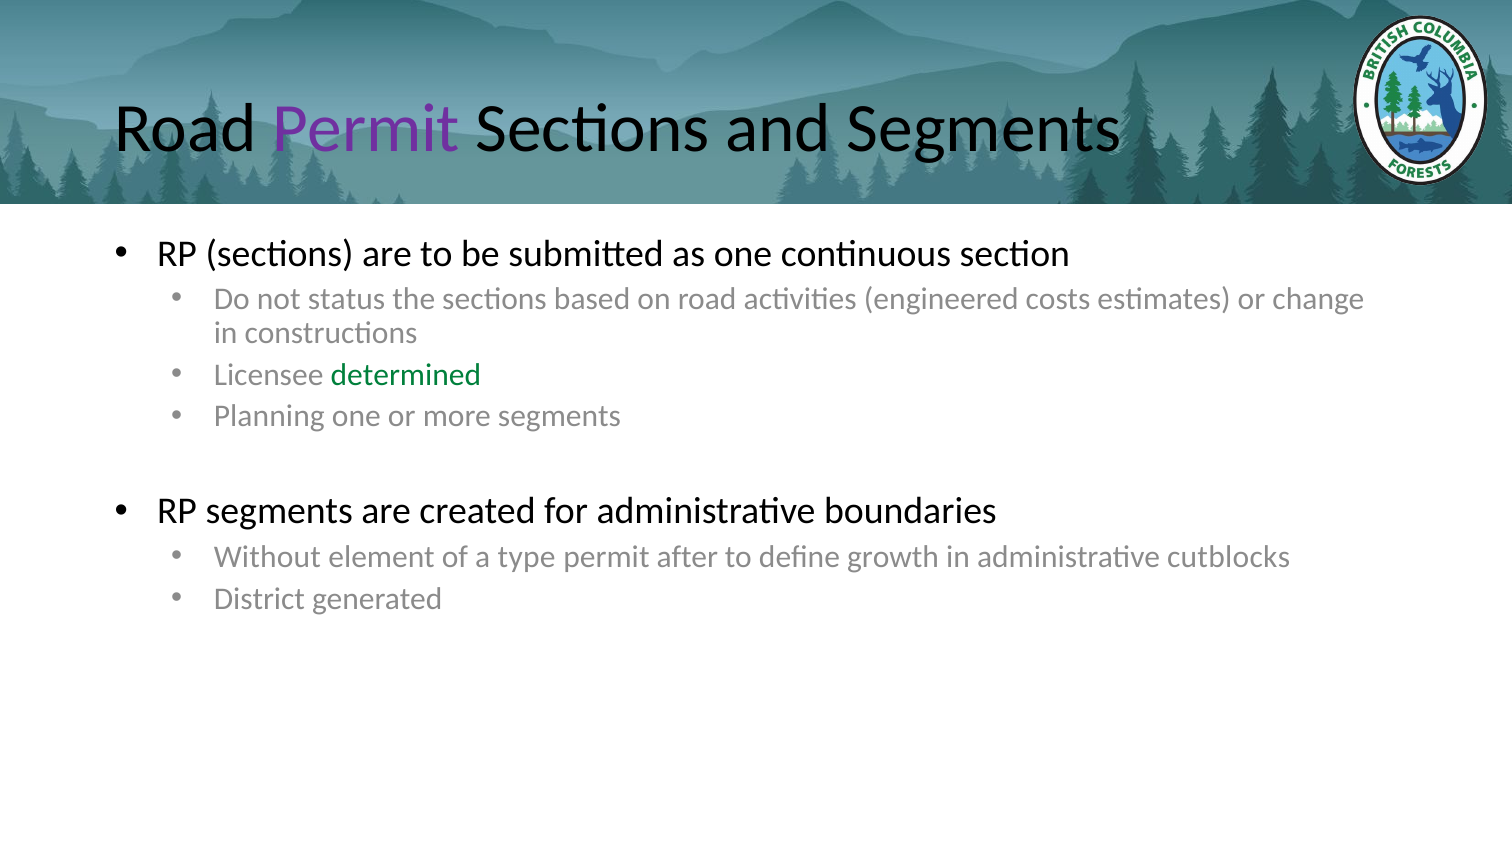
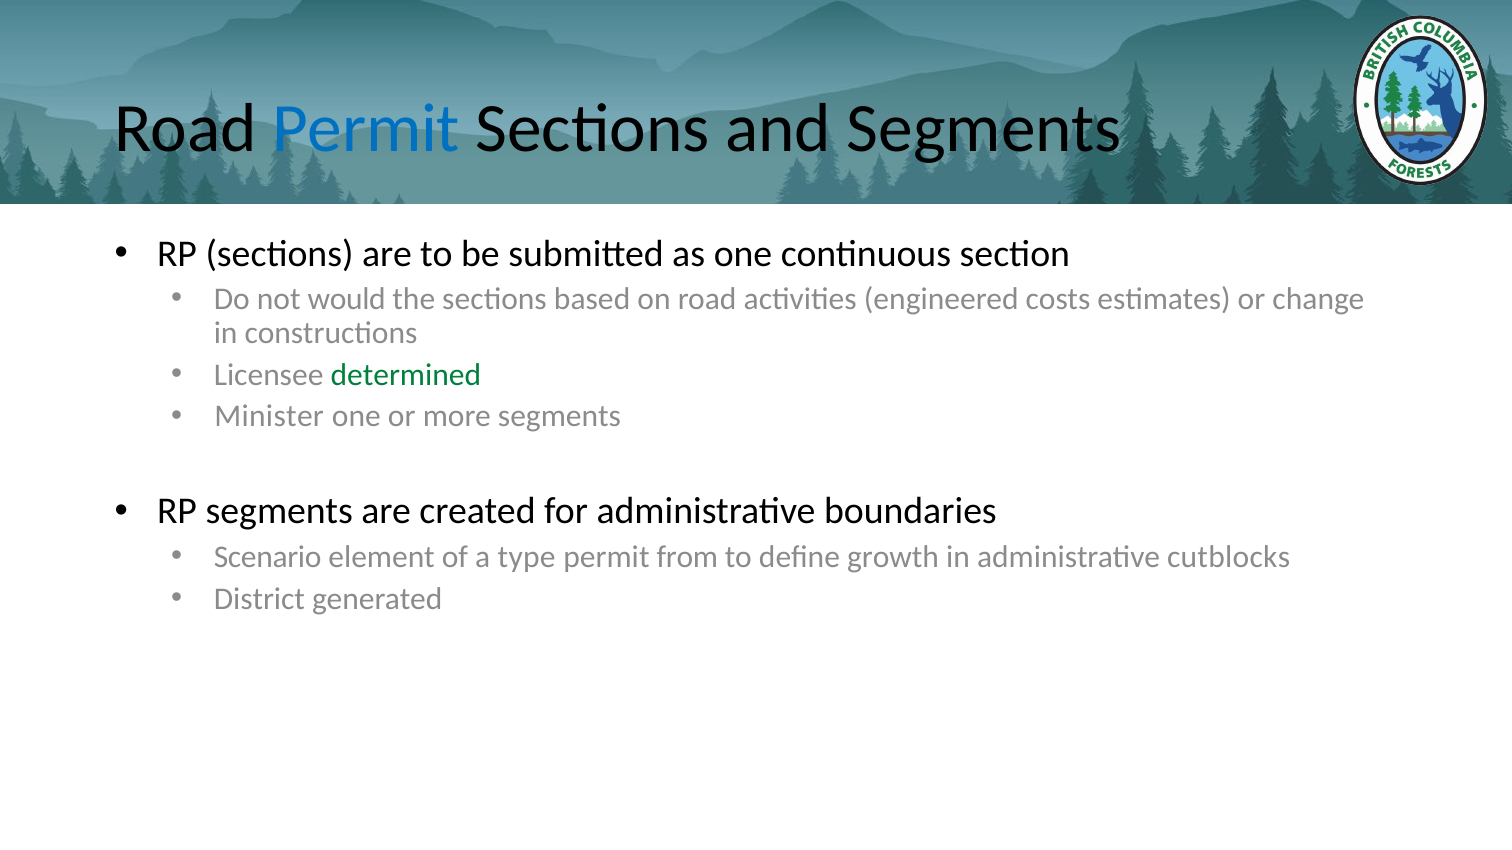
Permit at (366, 128) colour: purple -> blue
status: status -> would
Planning: Planning -> Minister
Without: Without -> Scenario
after: after -> from
